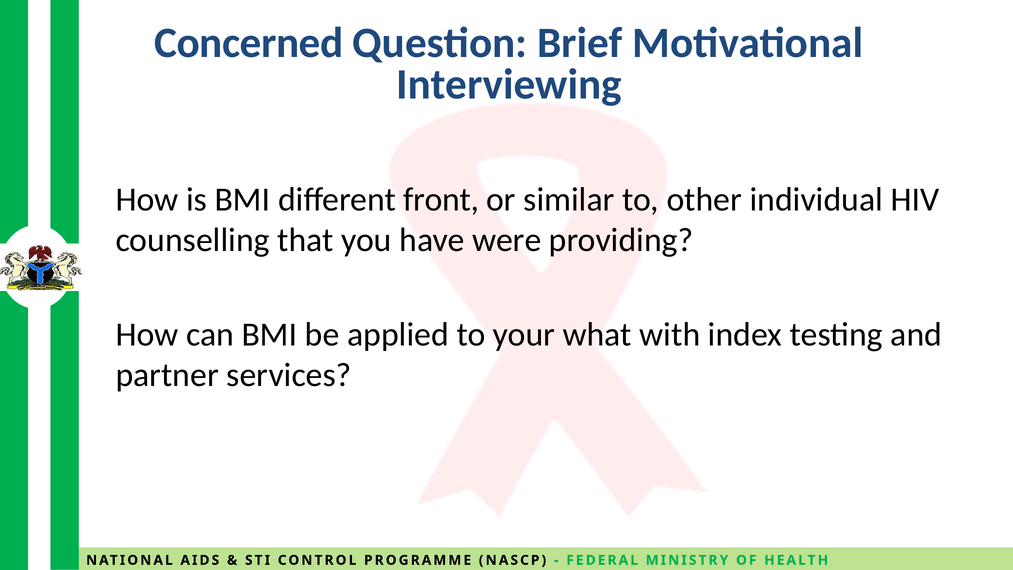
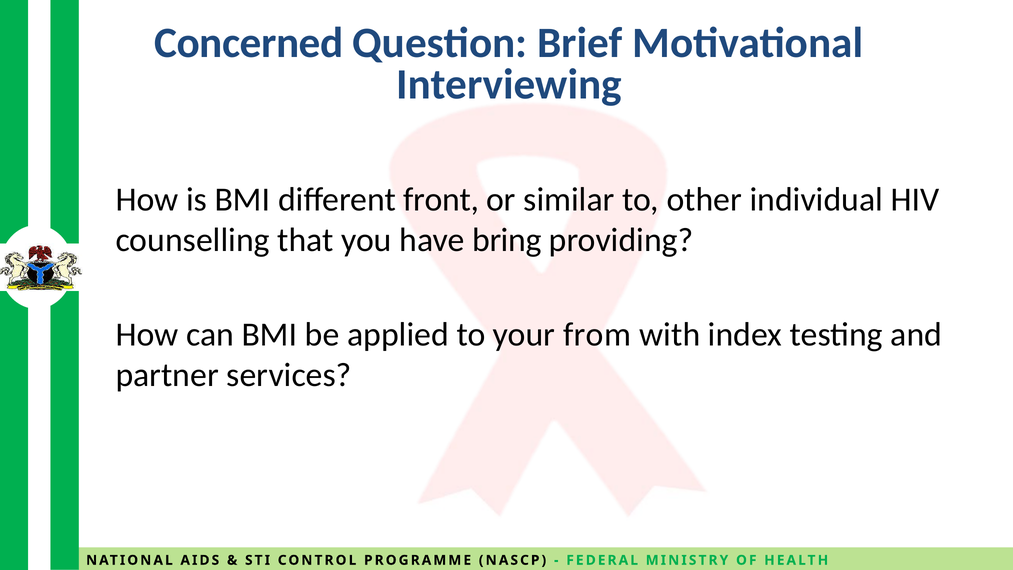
were: were -> bring
what: what -> from
